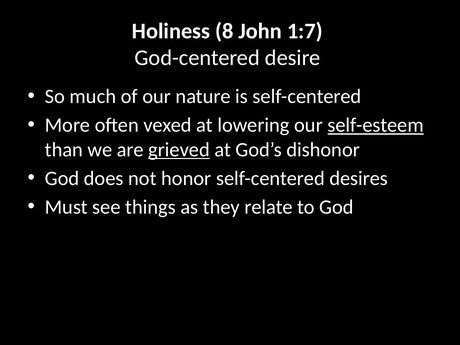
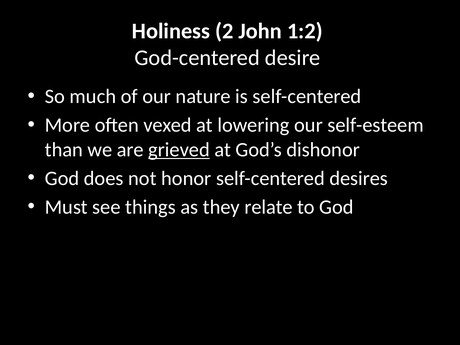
8: 8 -> 2
1:7: 1:7 -> 1:2
self-esteem underline: present -> none
